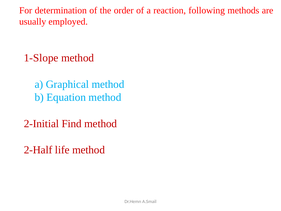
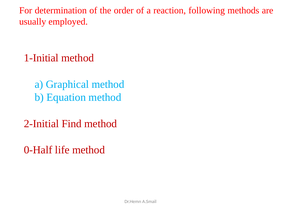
1-Slope: 1-Slope -> 1-Initial
2-Half: 2-Half -> 0-Half
